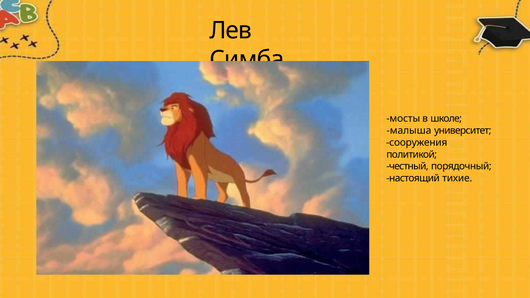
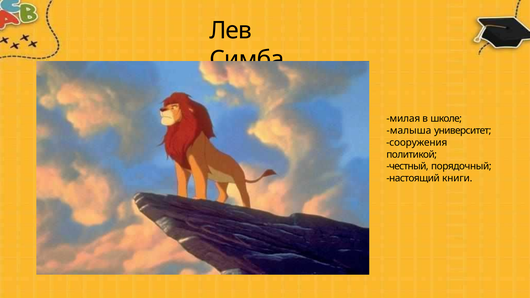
мосты: мосты -> милая
тихие: тихие -> книги
